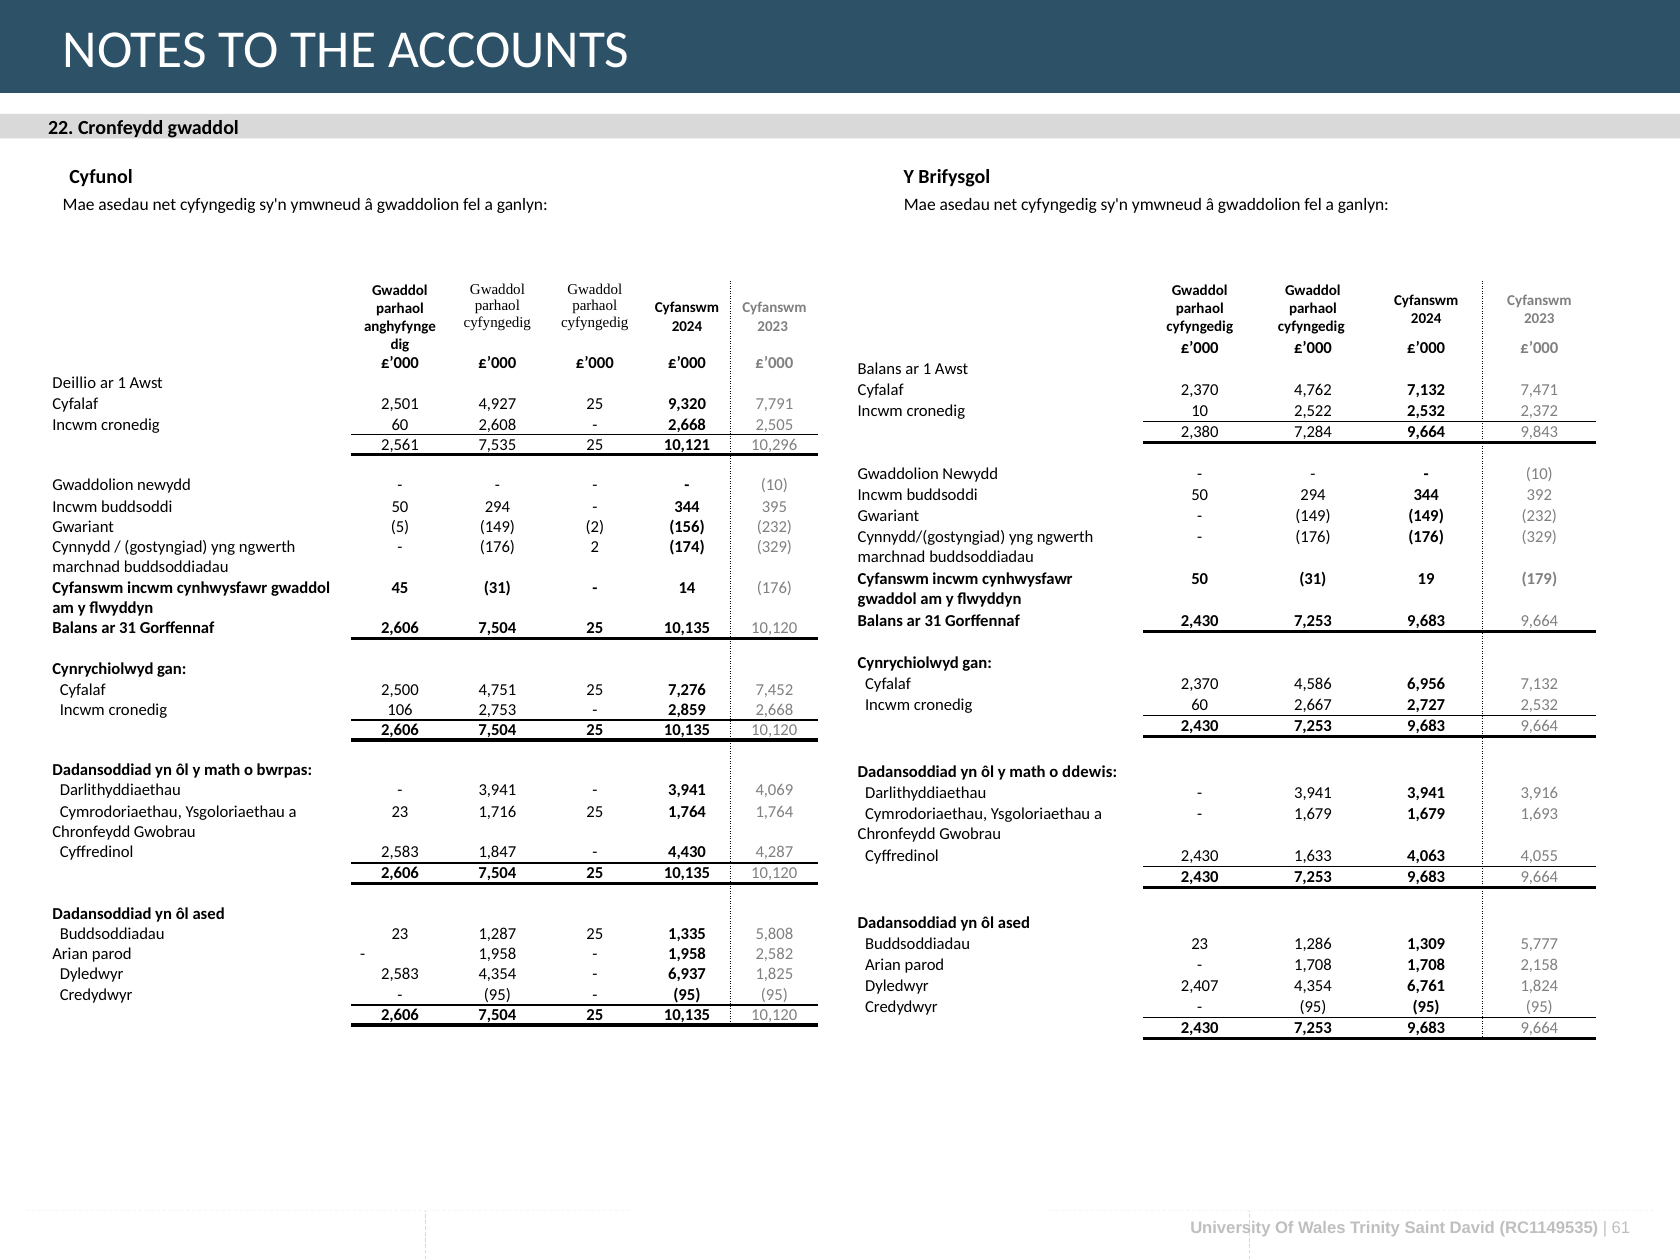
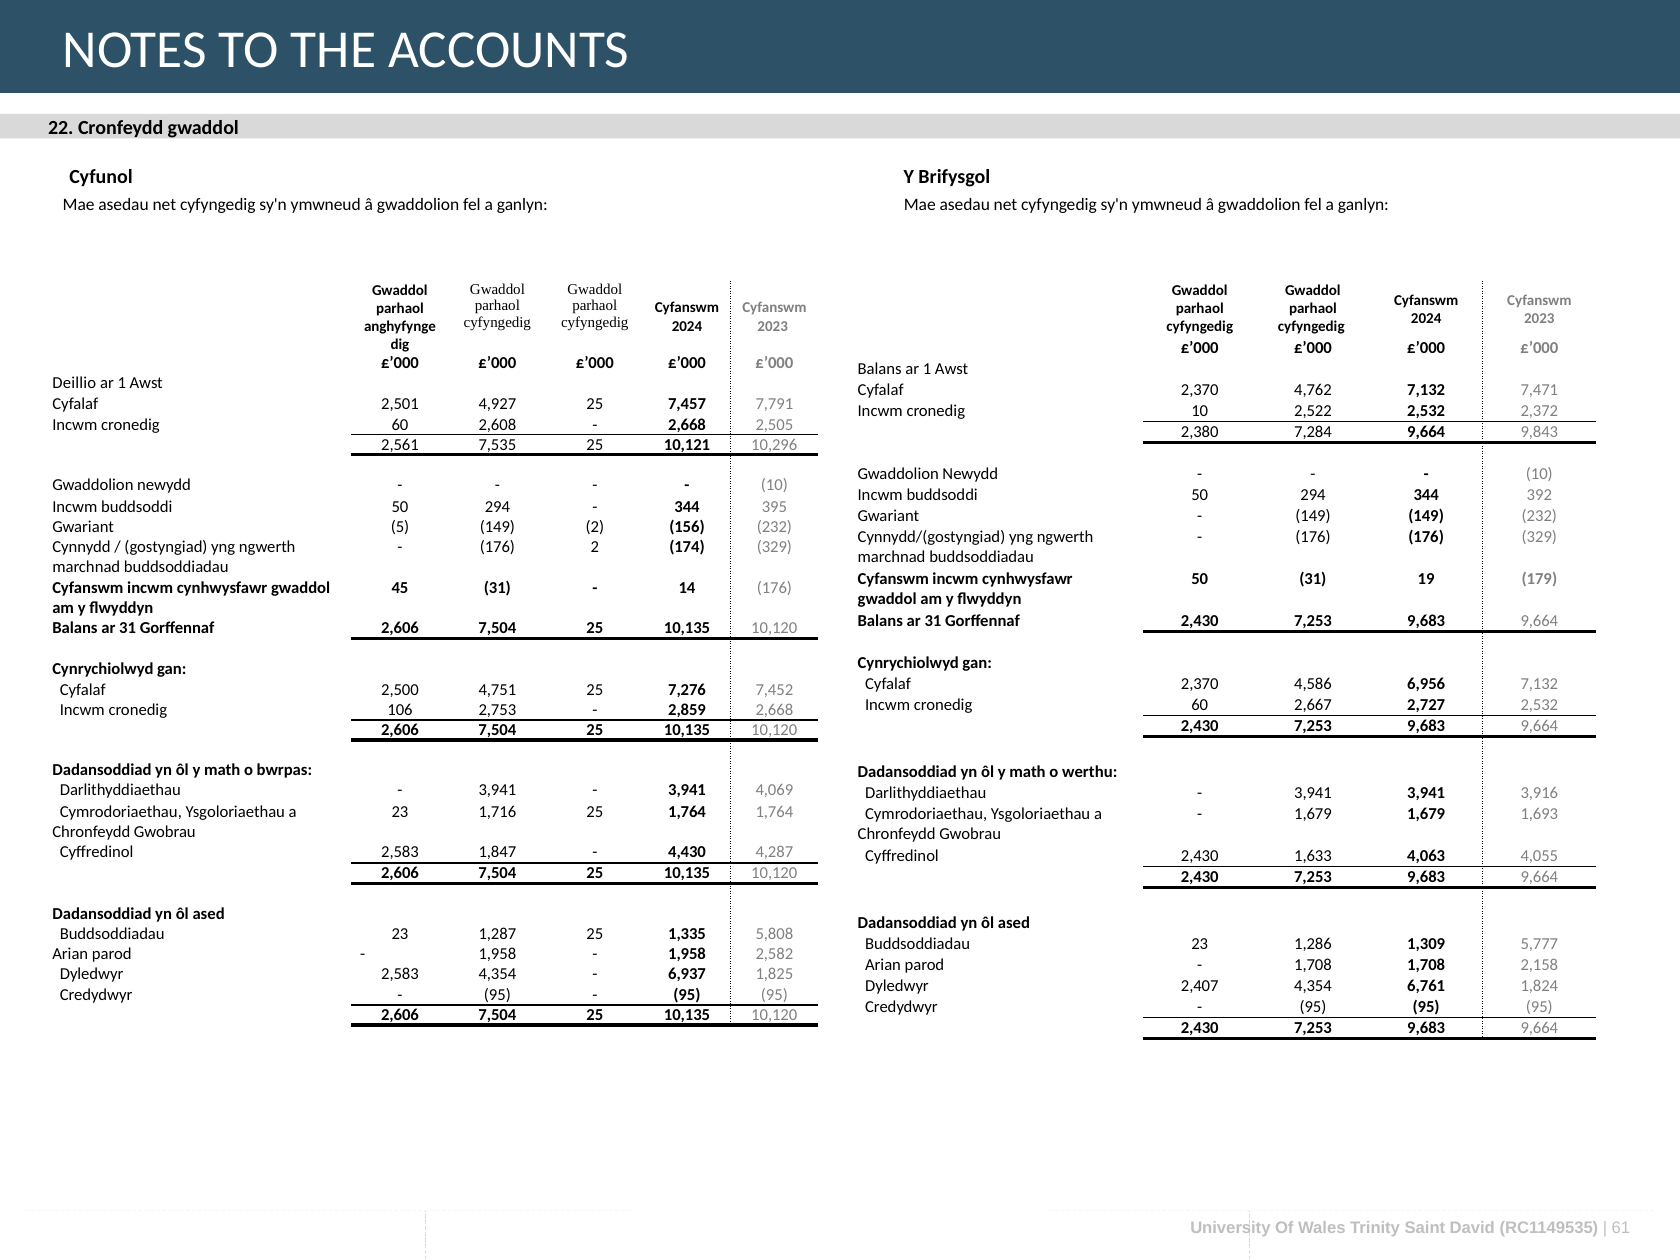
9,320: 9,320 -> 7,457
ddewis: ddewis -> werthu
